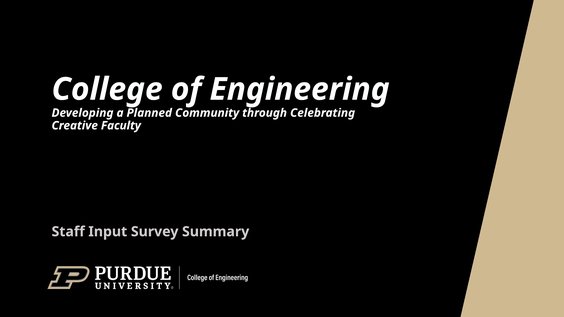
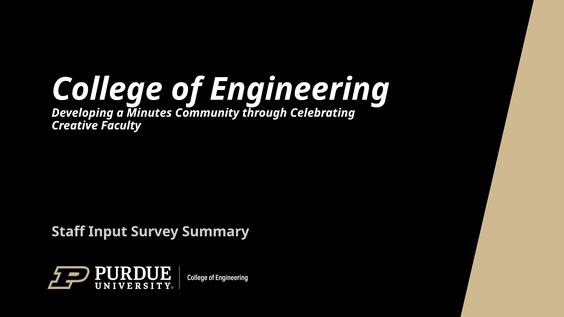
Planned: Planned -> Minutes
